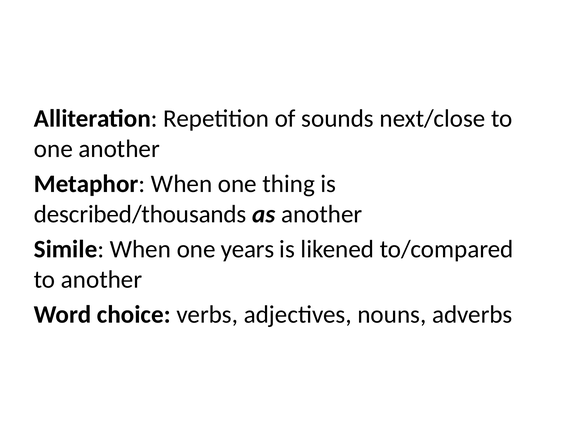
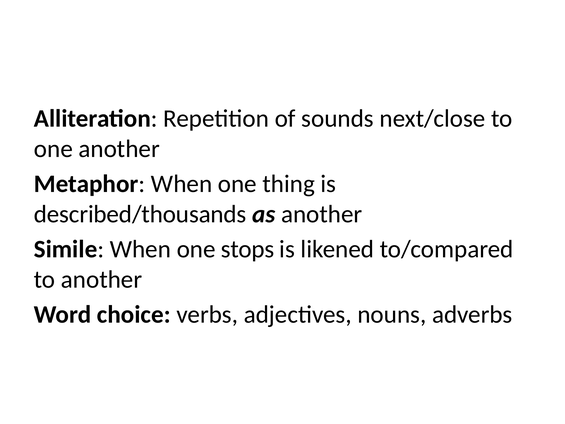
years: years -> stops
